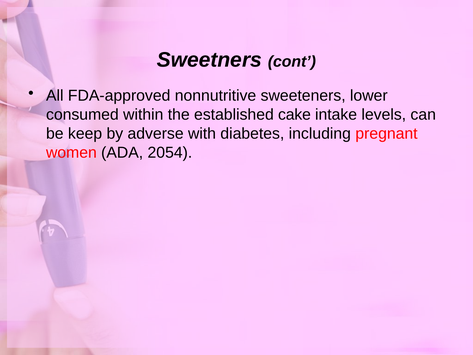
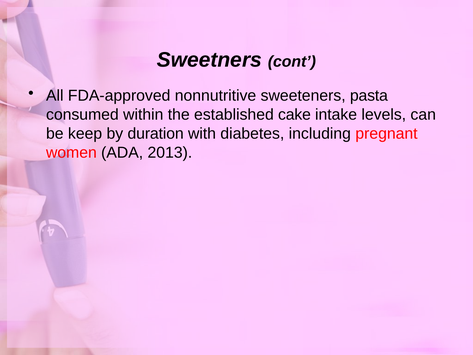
lower: lower -> pasta
adverse: adverse -> duration
2054: 2054 -> 2013
